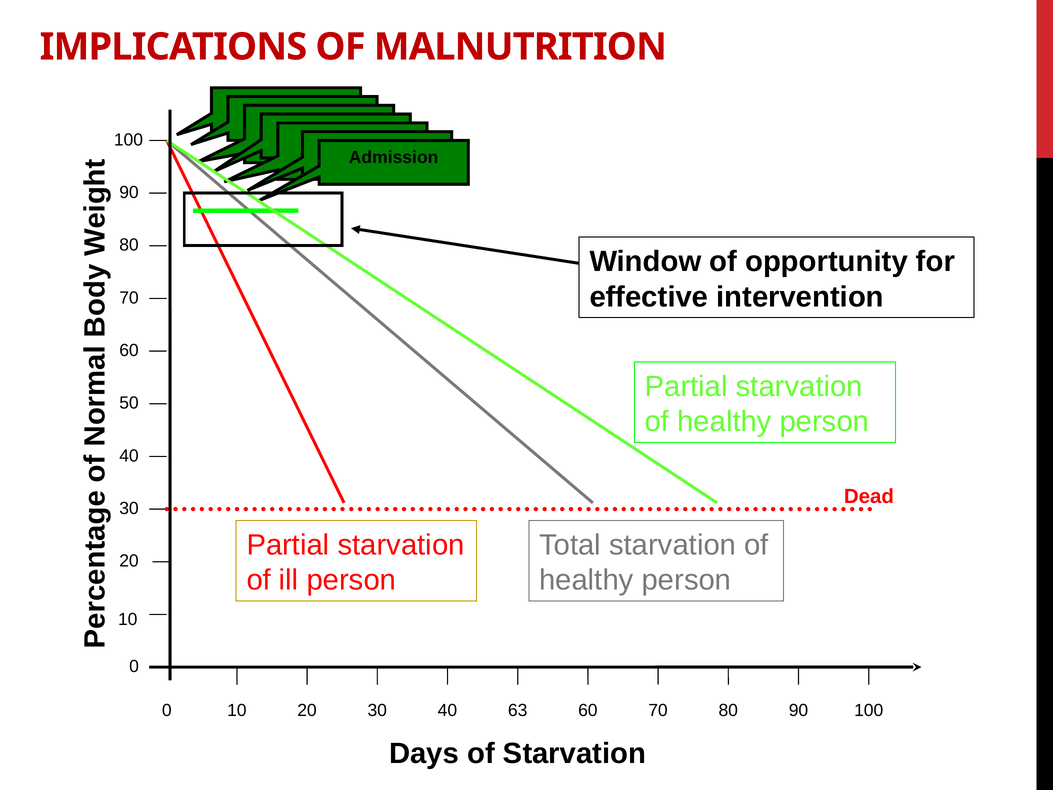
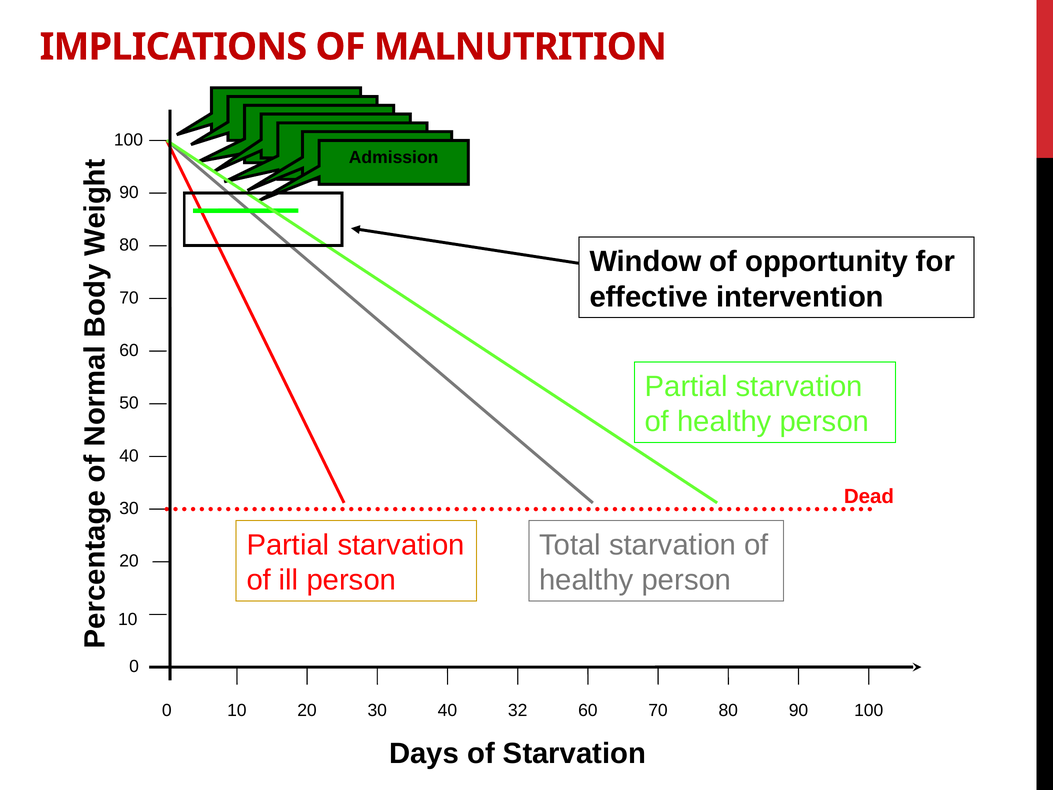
63: 63 -> 32
